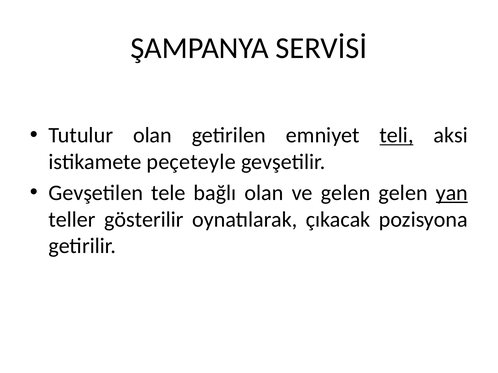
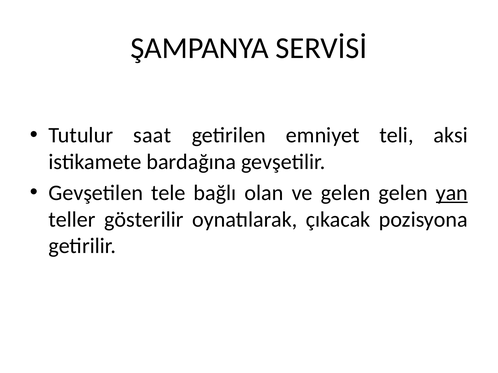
Tutulur olan: olan -> saat
teli underline: present -> none
peçeteyle: peçeteyle -> bardağına
